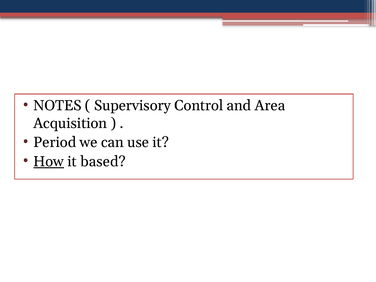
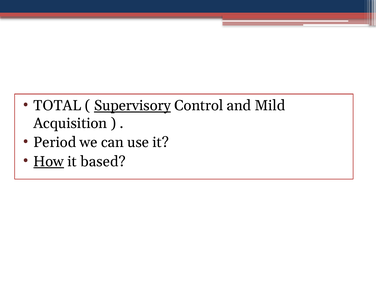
NOTES: NOTES -> TOTAL
Supervisory underline: none -> present
Area: Area -> Mild
